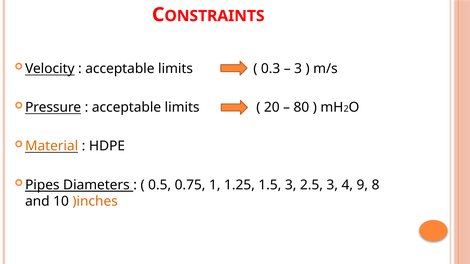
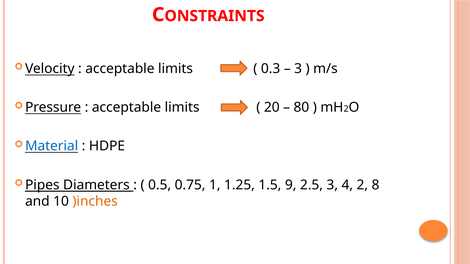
Material colour: orange -> blue
1.5 3: 3 -> 9
4 9: 9 -> 2
